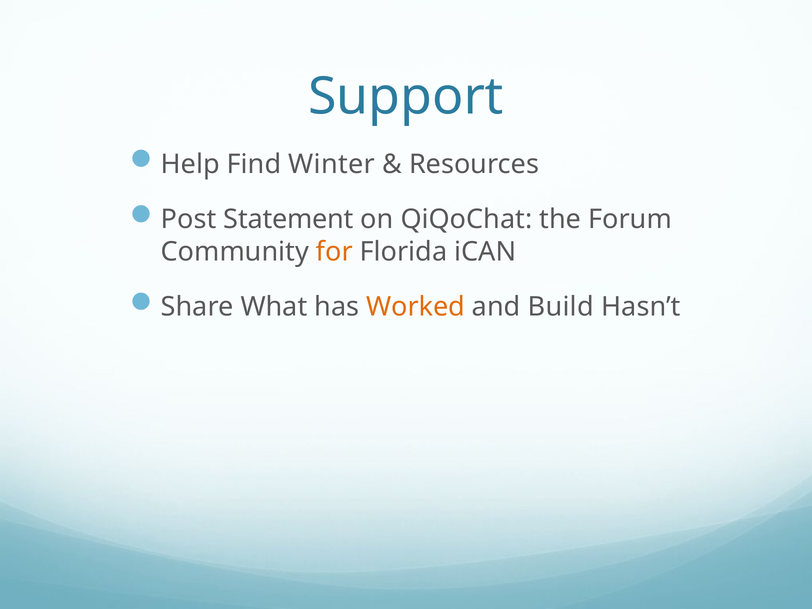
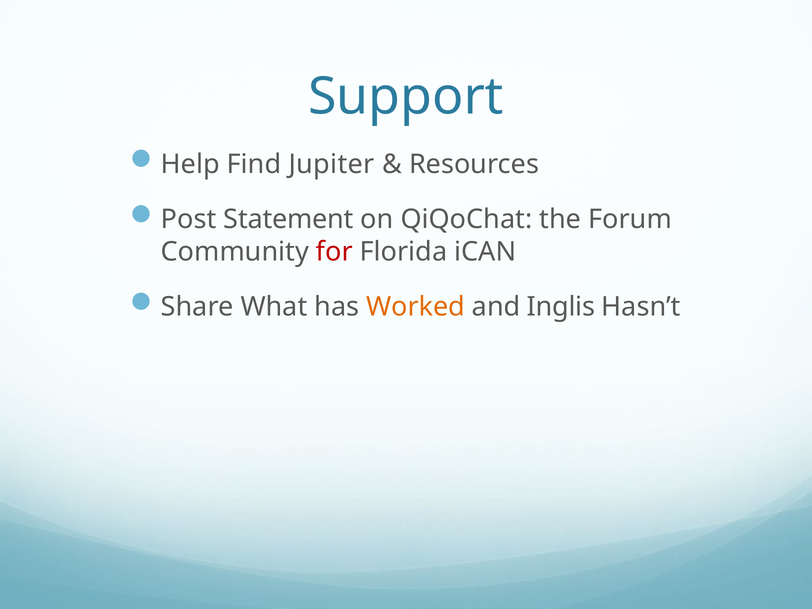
Winter: Winter -> Jupiter
for colour: orange -> red
Build: Build -> Inglis
